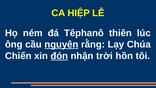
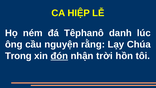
thiên: thiên -> danh
nguyện underline: present -> none
Chiến: Chiến -> Trong
